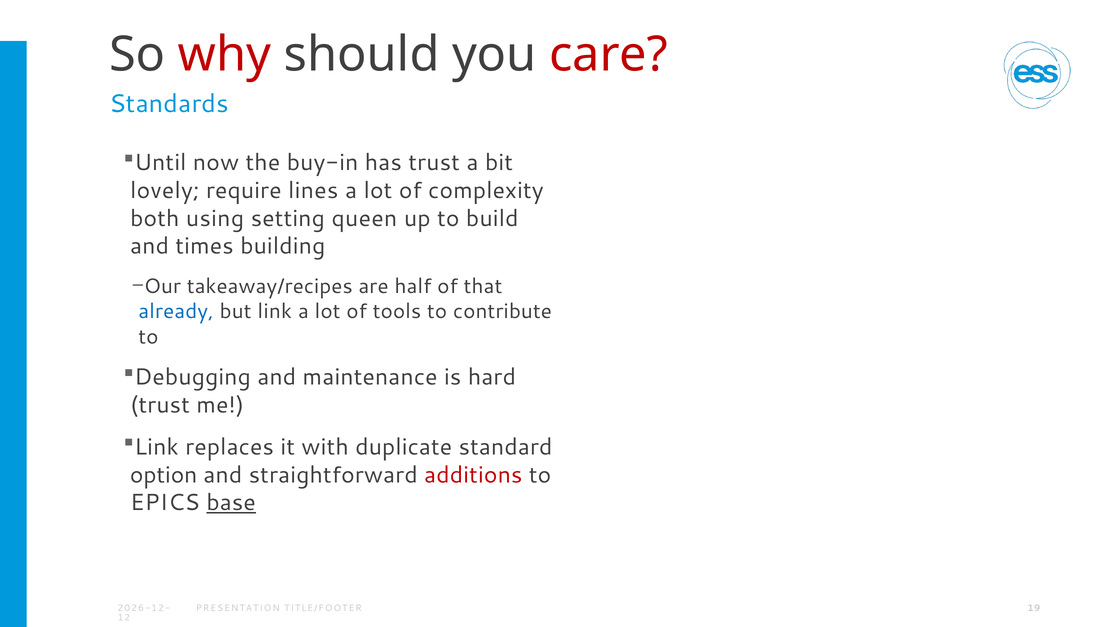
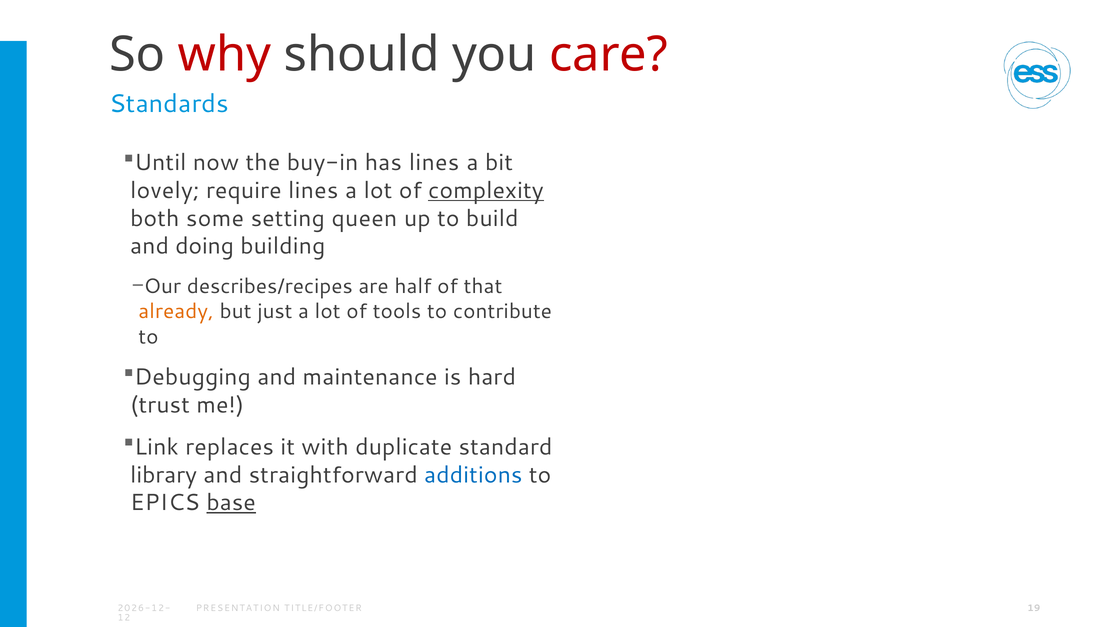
has trust: trust -> lines
complexity underline: none -> present
using: using -> some
times: times -> doing
takeaway/recipes: takeaway/recipes -> describes/recipes
already colour: blue -> orange
but link: link -> just
option: option -> library
additions colour: red -> blue
